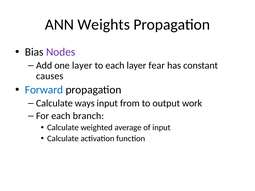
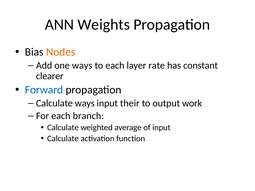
Nodes colour: purple -> orange
one layer: layer -> ways
fear: fear -> rate
causes: causes -> clearer
from: from -> their
